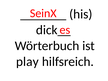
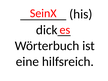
play: play -> eine
